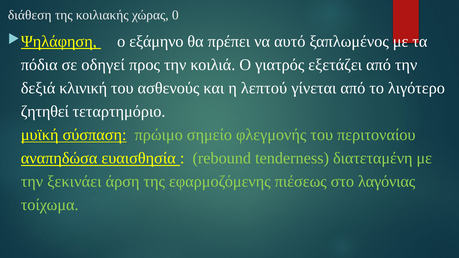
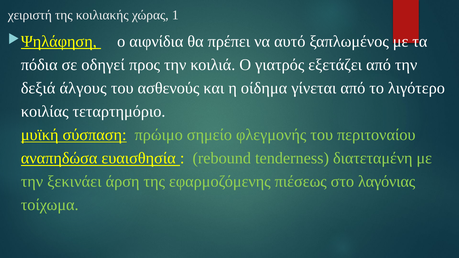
διάθεση: διάθεση -> χειριστή
0: 0 -> 1
εξάμηνο: εξάμηνο -> αιφνίδια
κλινική: κλινική -> άλγους
λεπτού: λεπτού -> οίδημα
ζητηθεί: ζητηθεί -> κοιλίας
